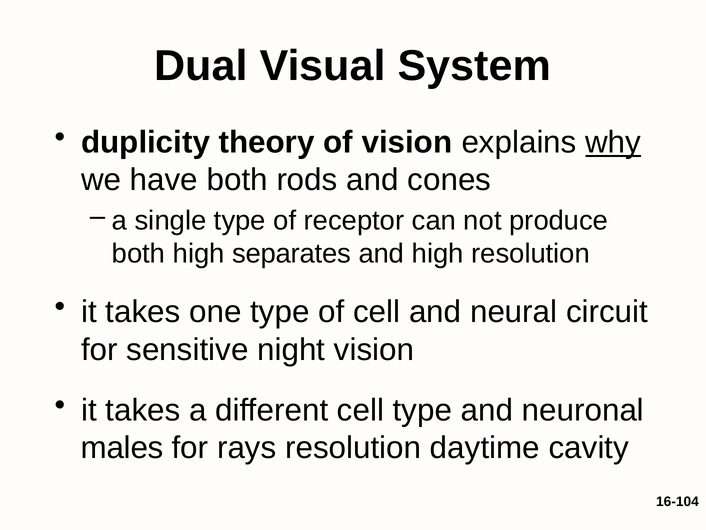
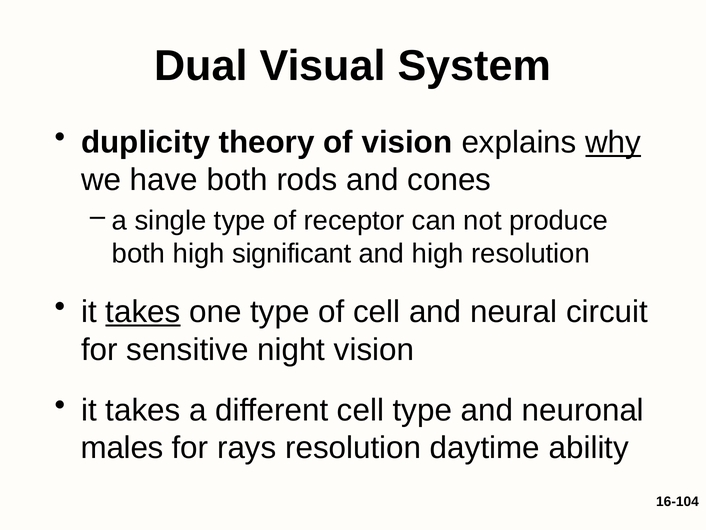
separates: separates -> significant
takes at (143, 312) underline: none -> present
cavity: cavity -> ability
